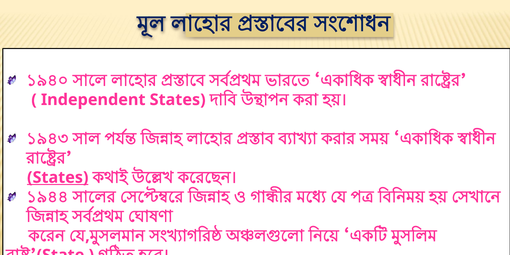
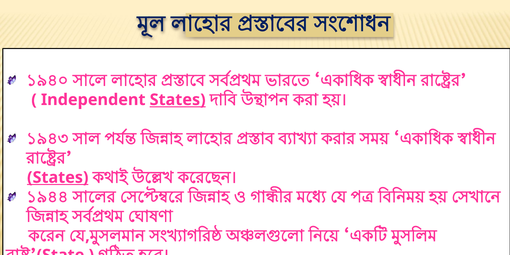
States at (178, 100) underline: none -> present
